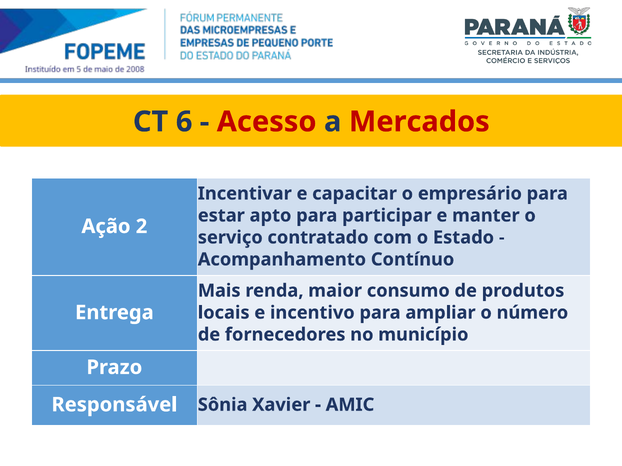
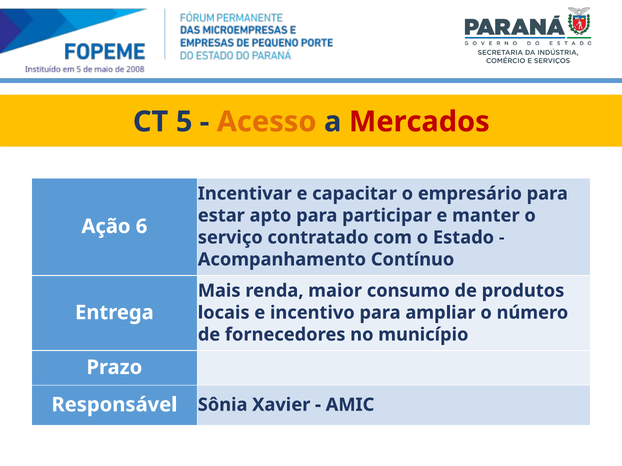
6: 6 -> 5
Acesso colour: red -> orange
2: 2 -> 6
